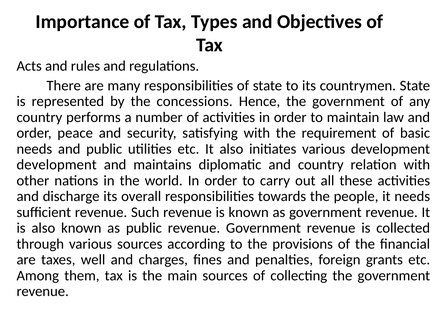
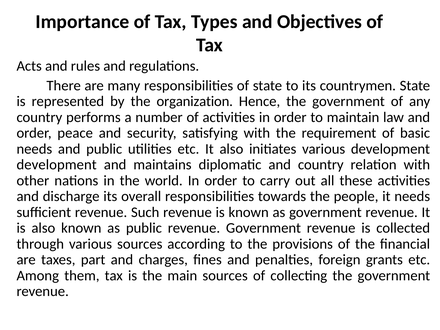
concessions: concessions -> organization
well: well -> part
